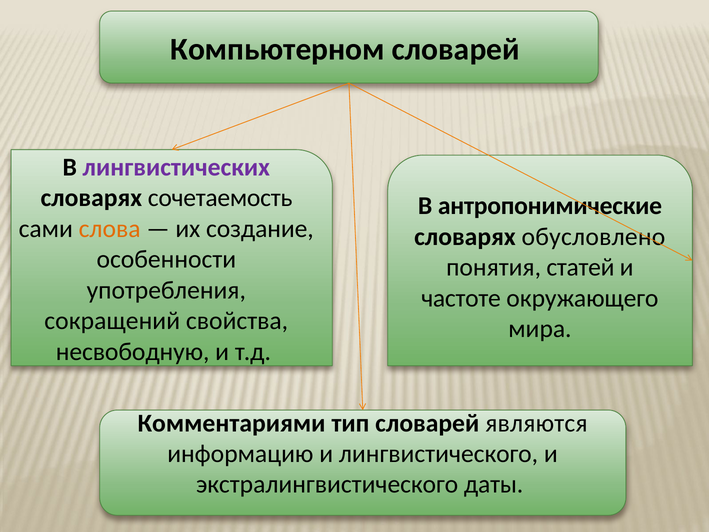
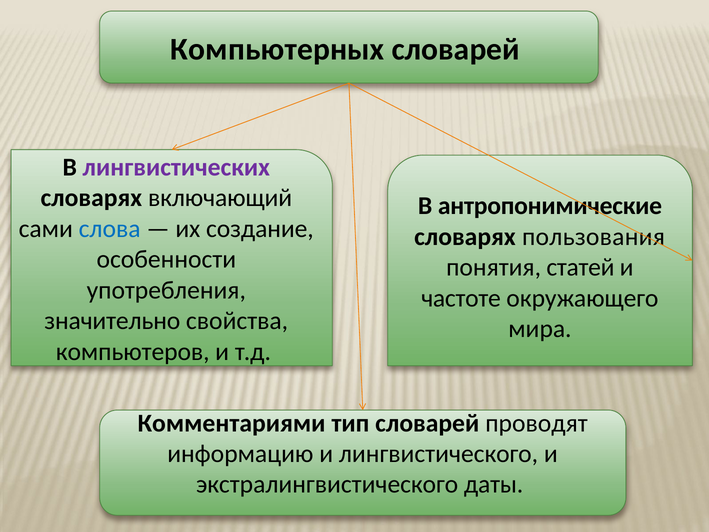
Компьютерном: Компьютерном -> Компьютерных
сочетаемость: сочетаемость -> включающий
слова colour: orange -> blue
обусловлено: обусловлено -> пользования
сокращений: сокращений -> значительно
несвободную: несвободную -> компьютеров
являются: являются -> проводят
